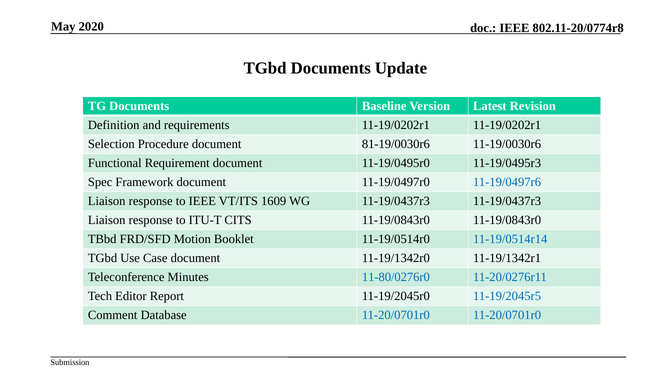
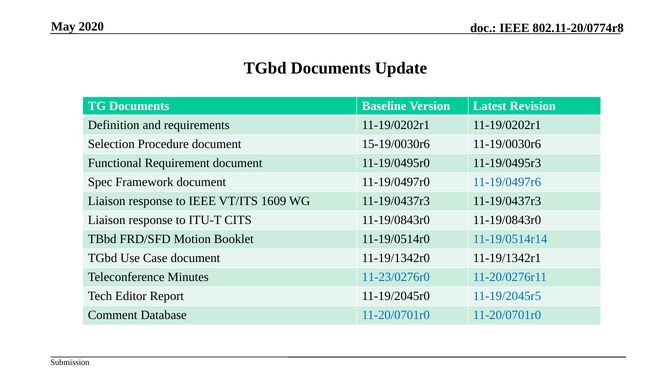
81-19/0030r6: 81-19/0030r6 -> 15-19/0030r6
11-80/0276r0: 11-80/0276r0 -> 11-23/0276r0
